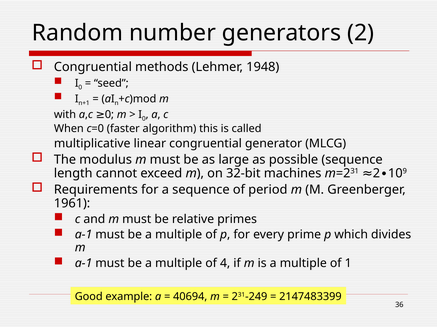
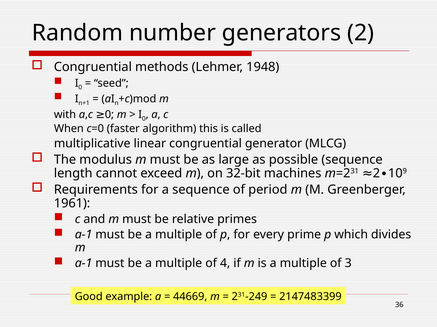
1: 1 -> 3
40694: 40694 -> 44669
